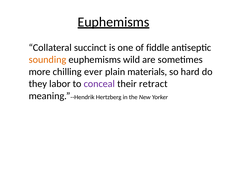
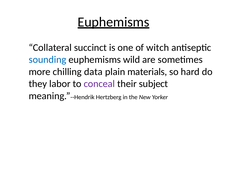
fiddle: fiddle -> witch
sounding colour: orange -> blue
ever: ever -> data
retract: retract -> subject
